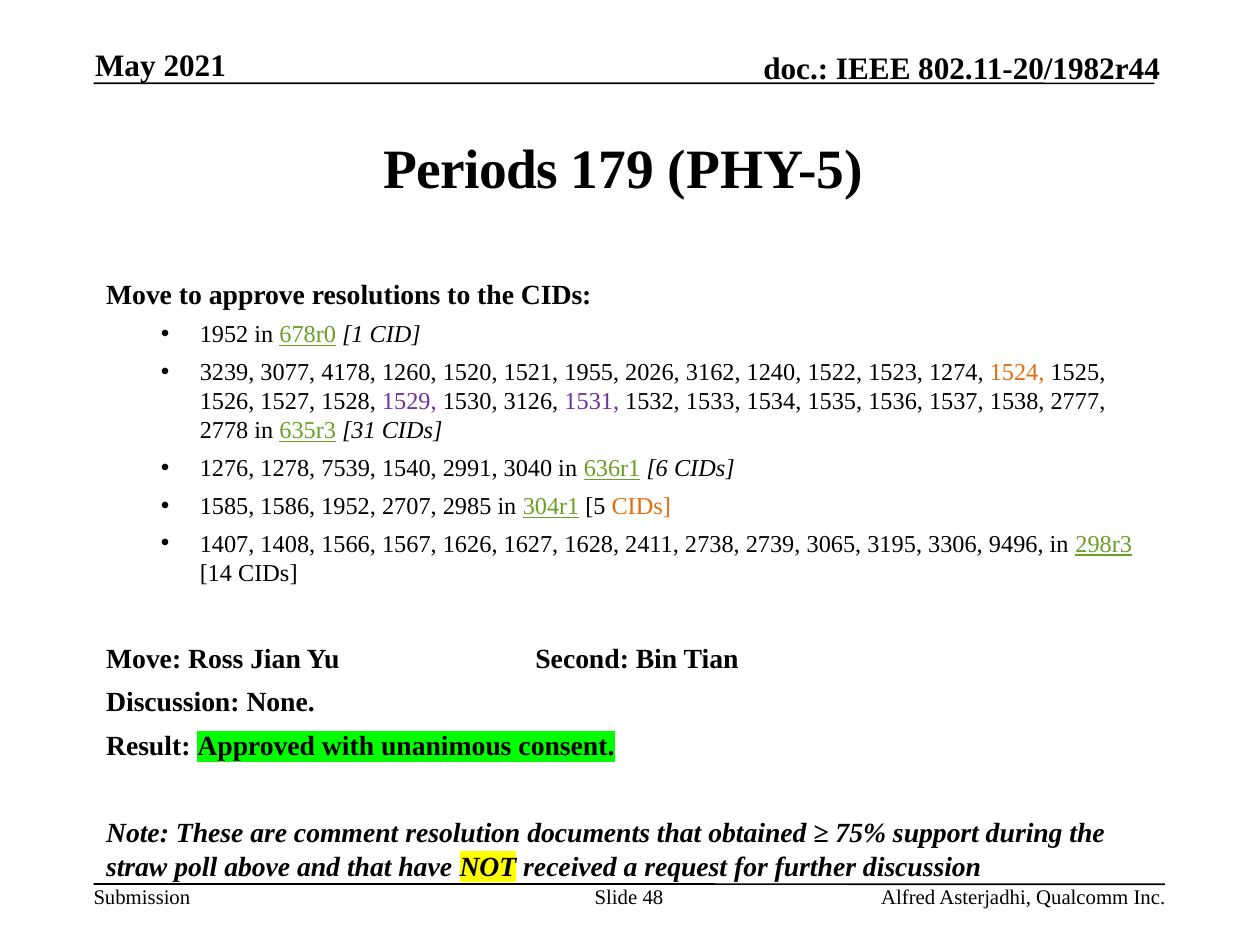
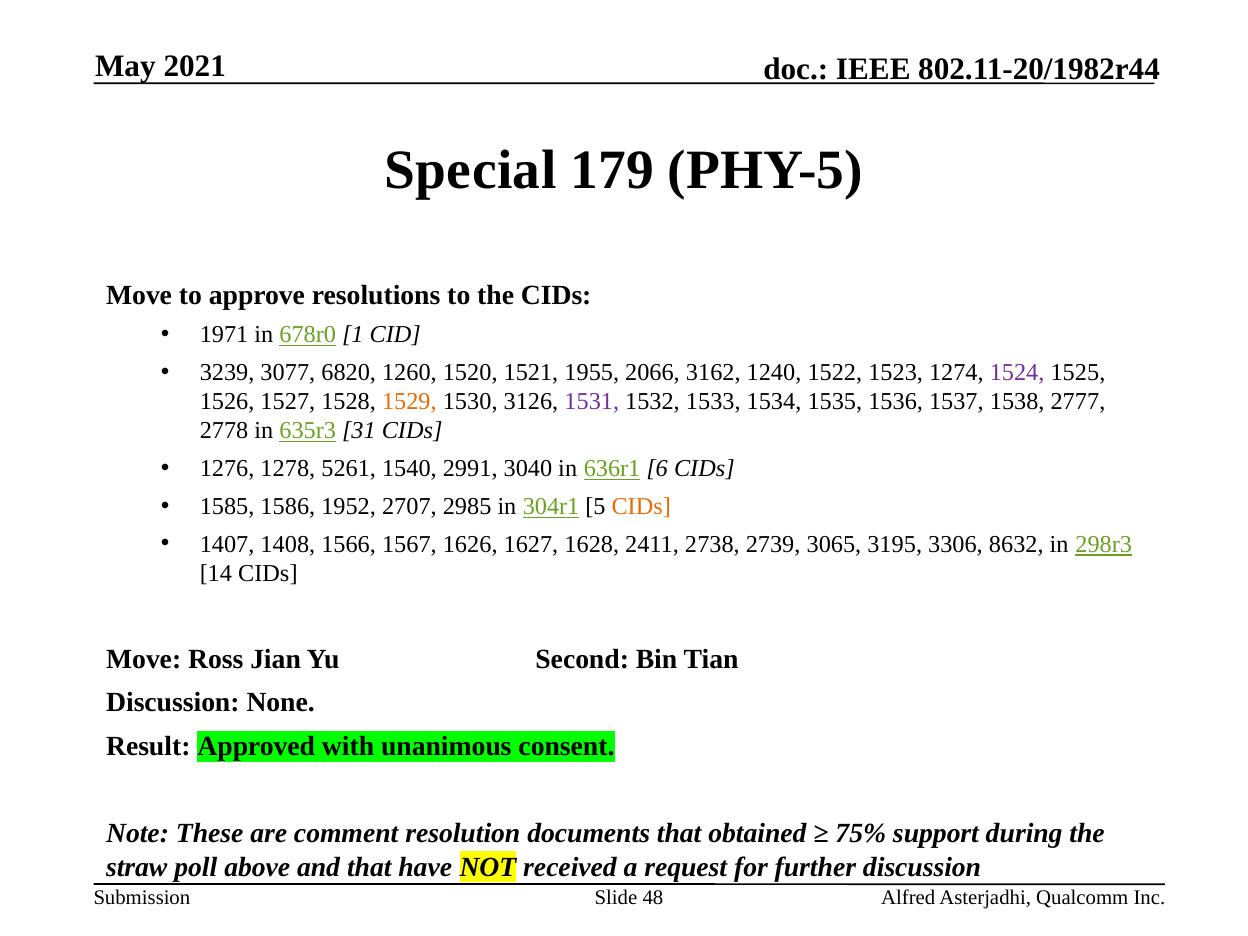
Periods: Periods -> Special
1952 at (224, 335): 1952 -> 1971
4178: 4178 -> 6820
2026: 2026 -> 2066
1524 colour: orange -> purple
1529 colour: purple -> orange
7539: 7539 -> 5261
9496: 9496 -> 8632
